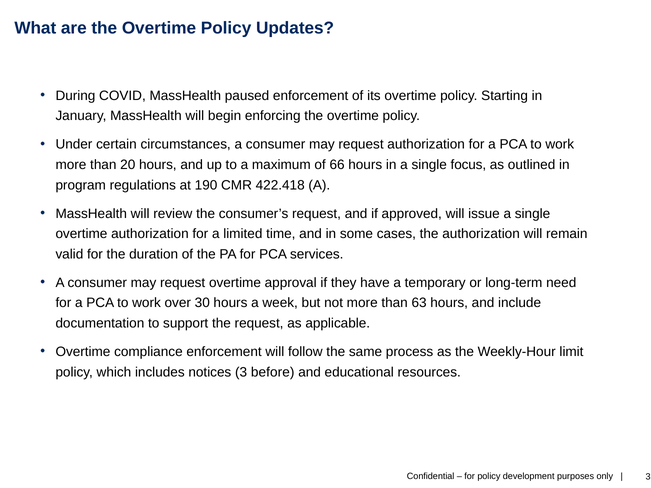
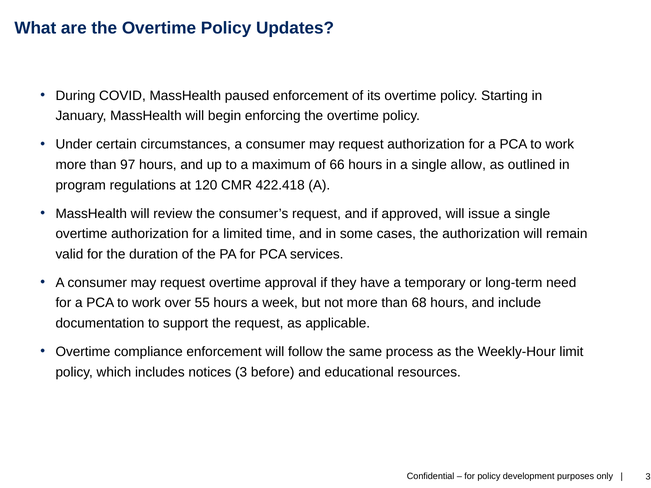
20: 20 -> 97
focus: focus -> allow
190: 190 -> 120
30: 30 -> 55
63: 63 -> 68
